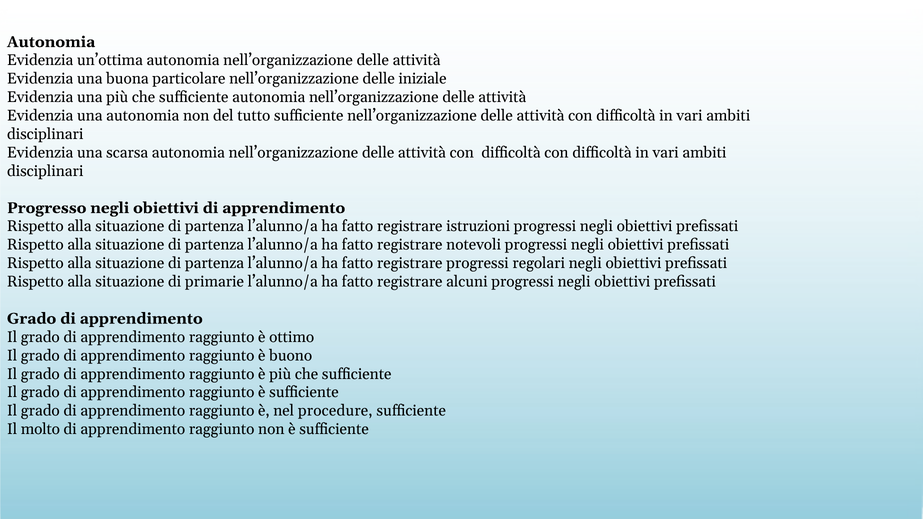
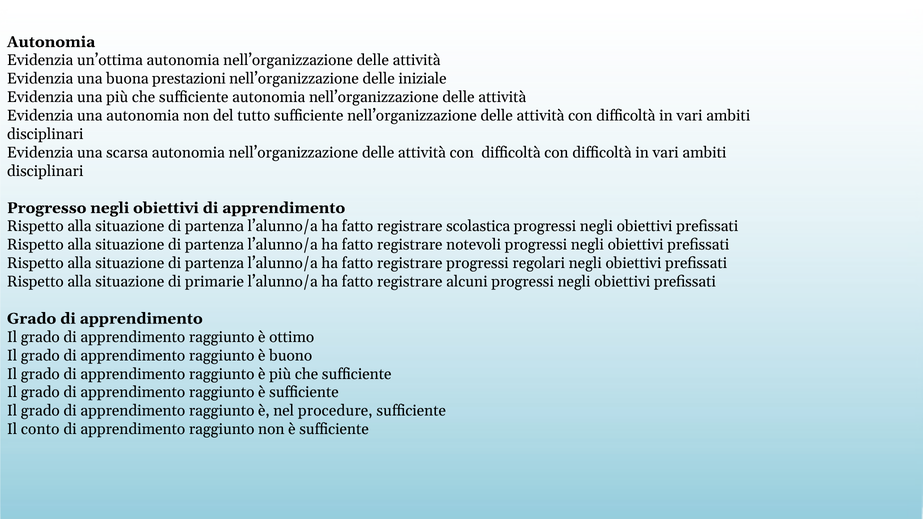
particolare: particolare -> prestazioni
istruzioni: istruzioni -> scolastica
molto: molto -> conto
